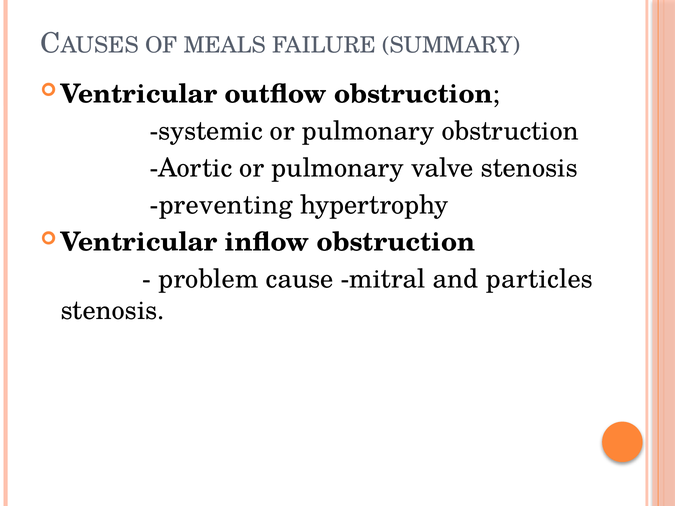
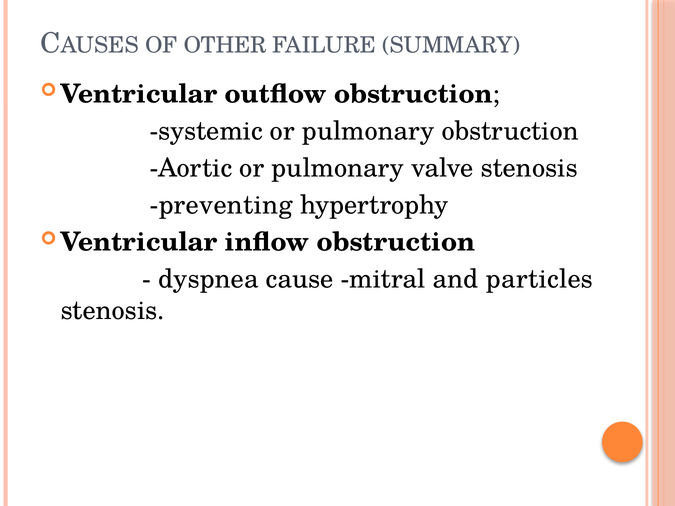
MEALS: MEALS -> OTHER
problem: problem -> dyspnea
